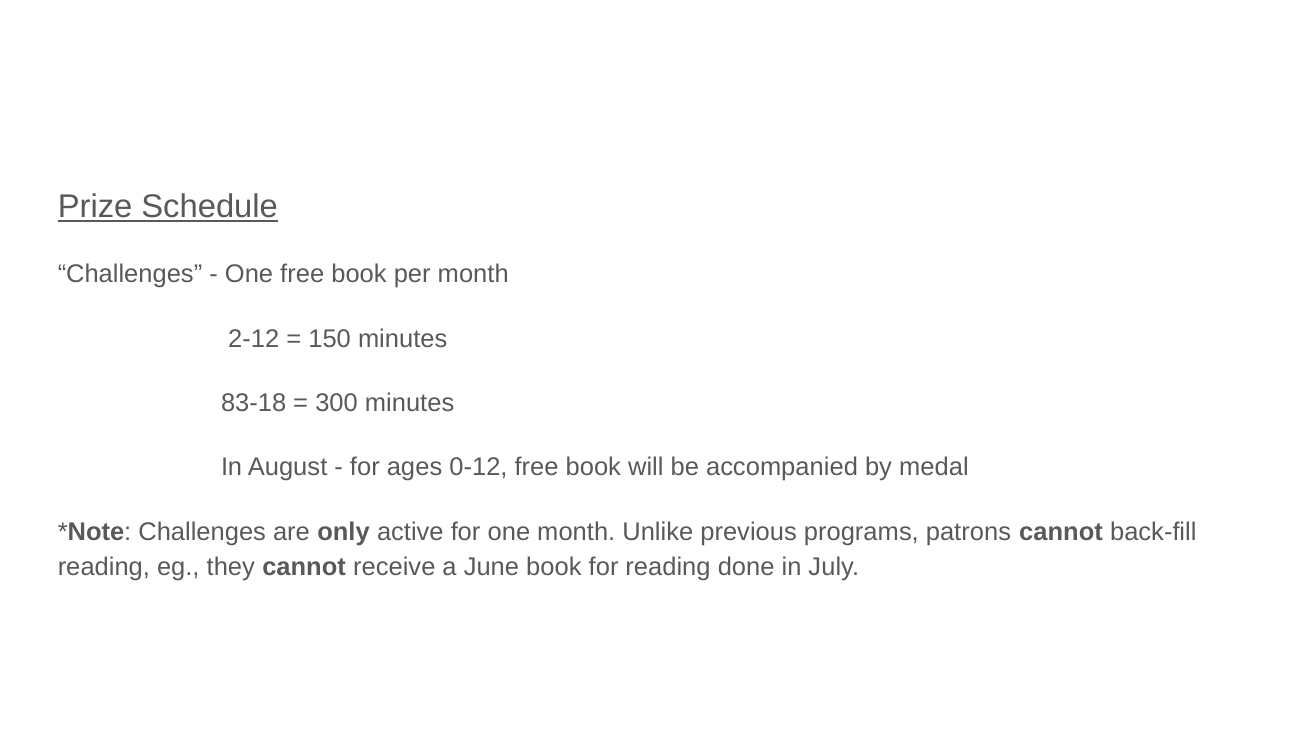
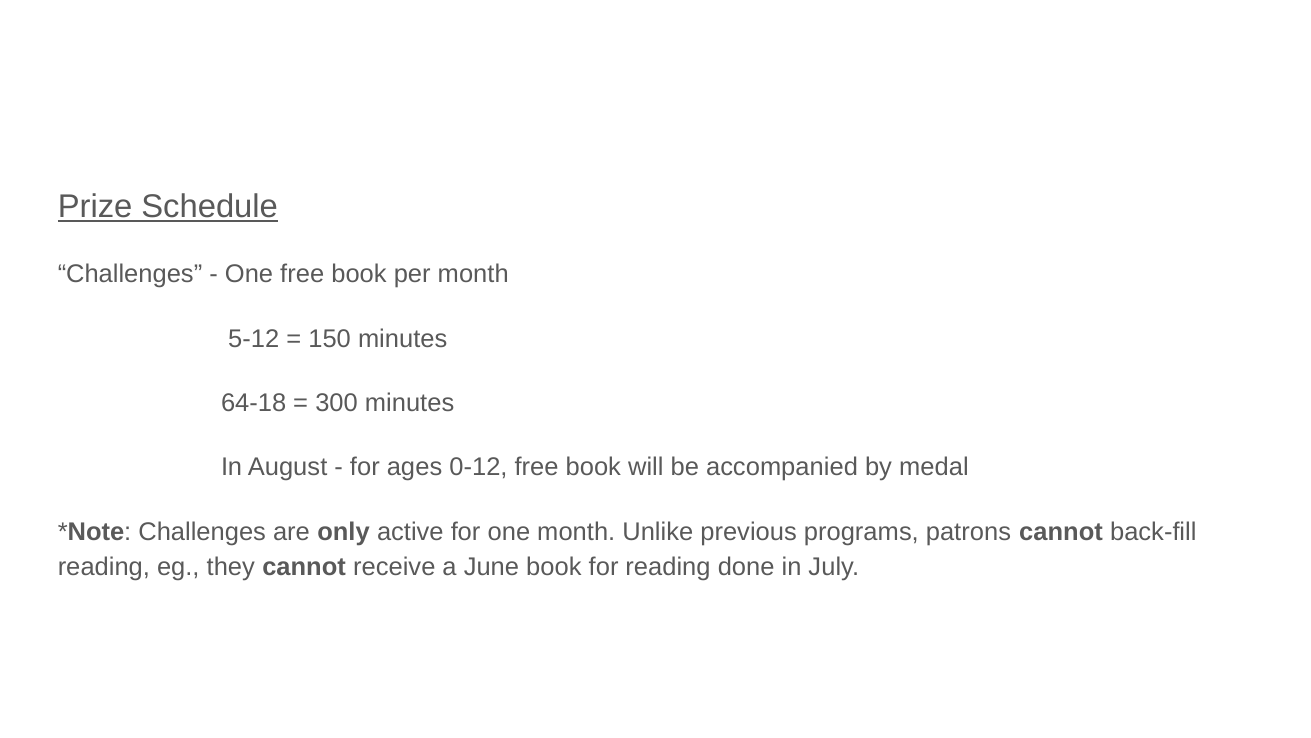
2-12: 2-12 -> 5-12
83-18: 83-18 -> 64-18
